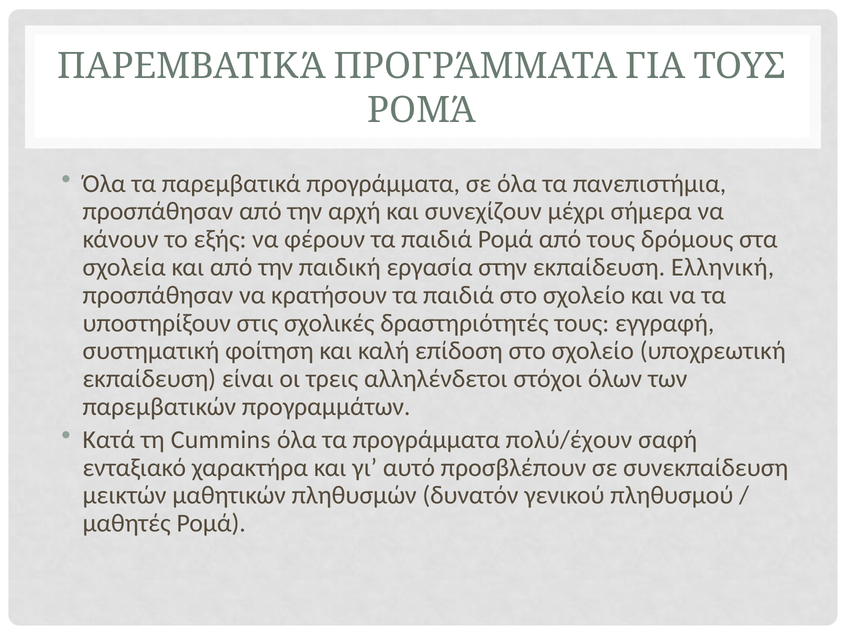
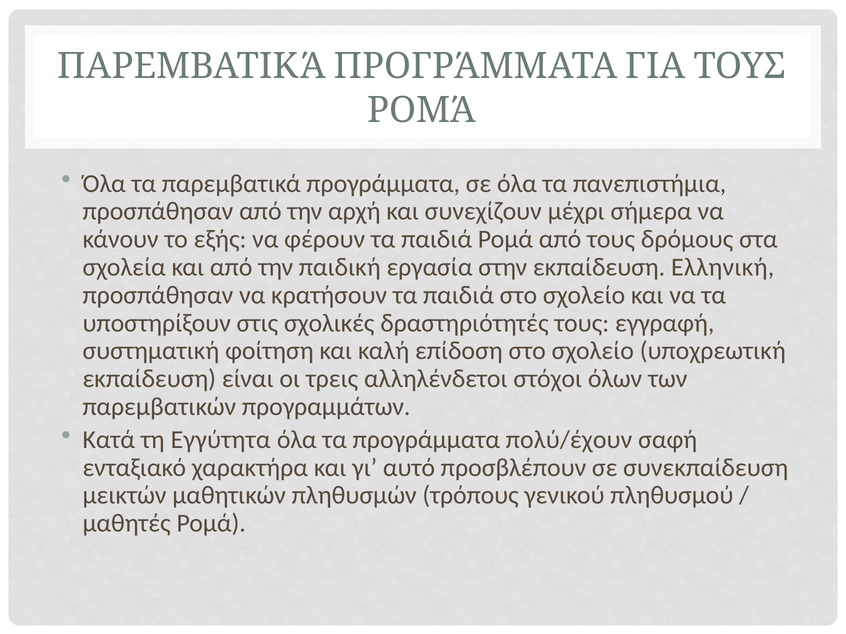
Cummins: Cummins -> Εγγύτητα
δυνατόν: δυνατόν -> τρόπους
